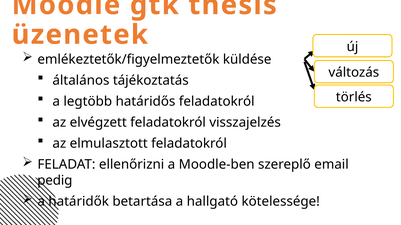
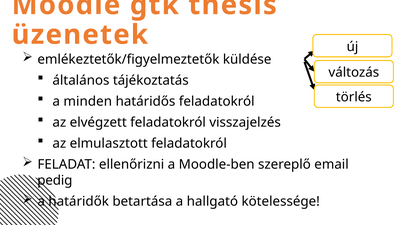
legtöbb: legtöbb -> minden
